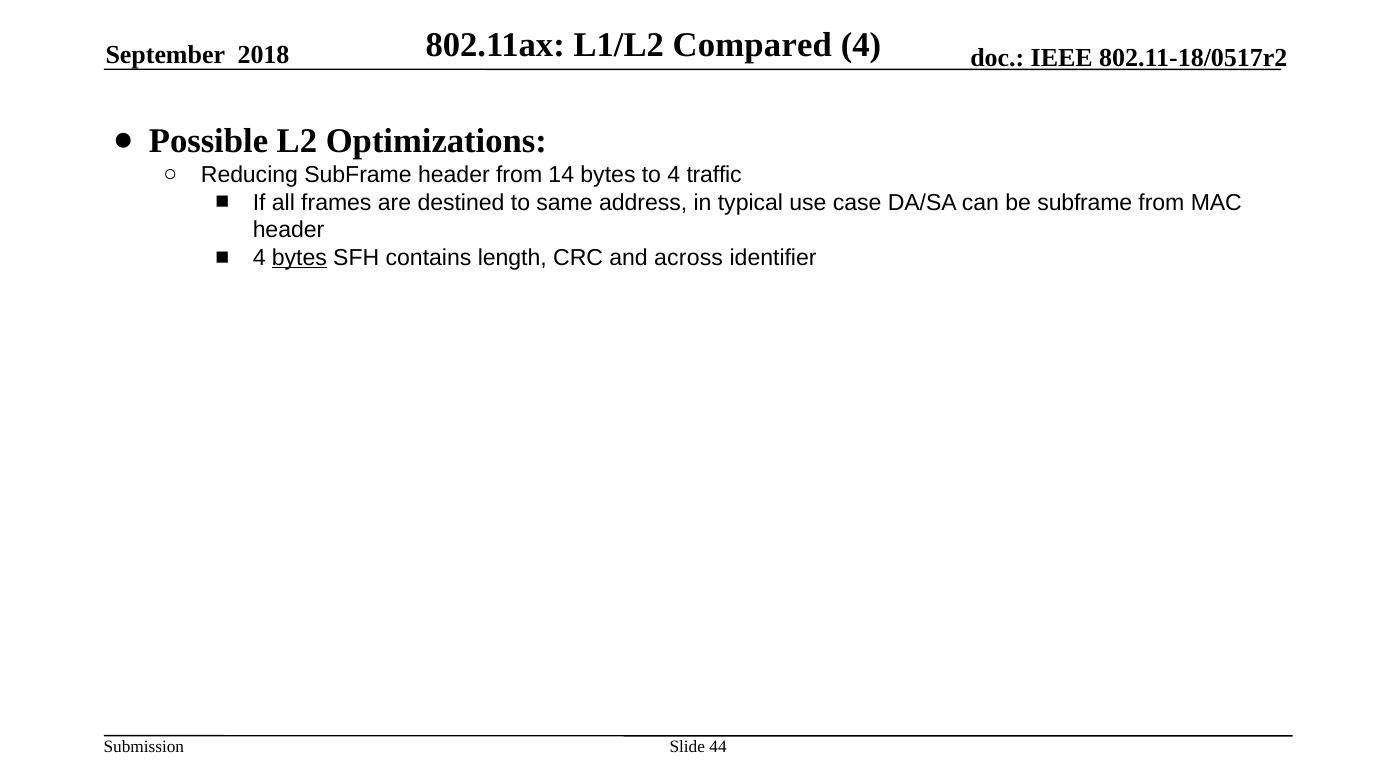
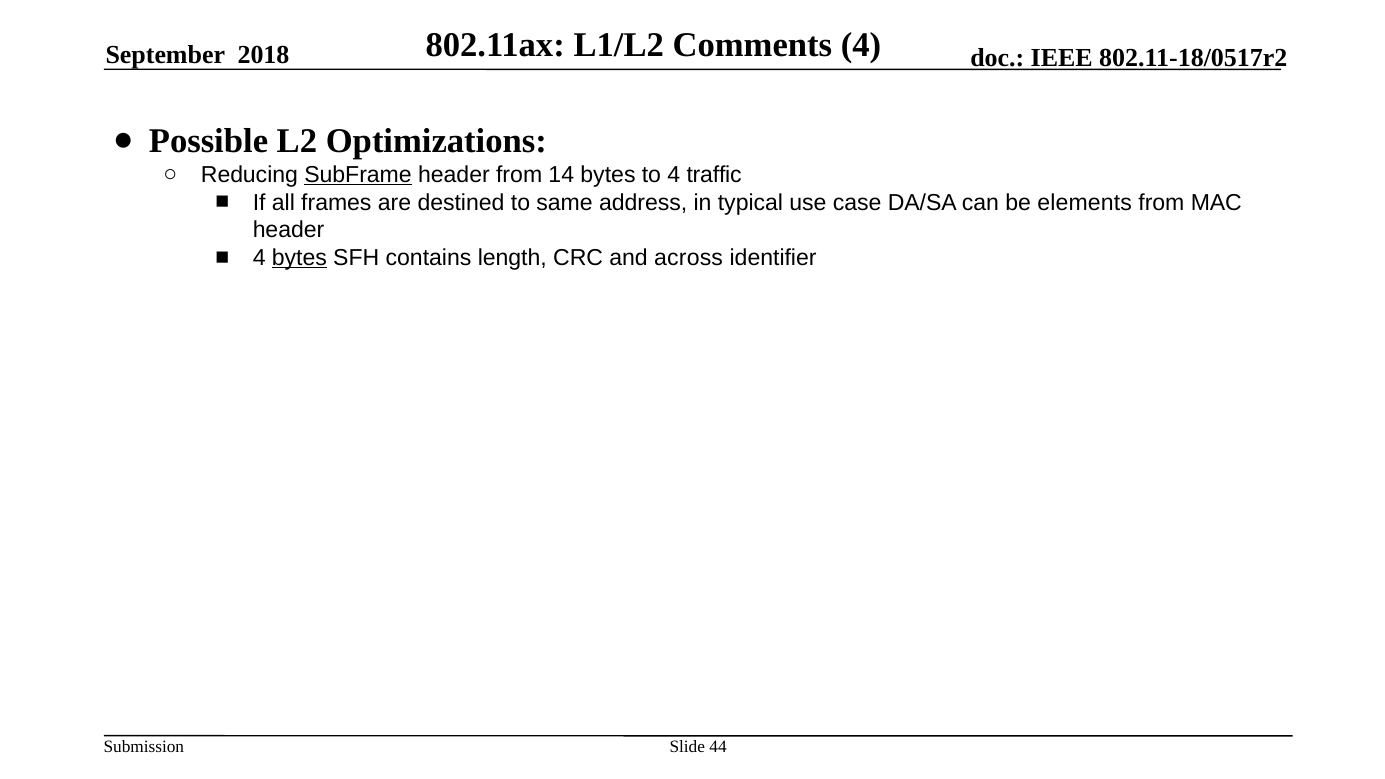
Compared: Compared -> Comments
SubFrame at (358, 175) underline: none -> present
be subframe: subframe -> elements
